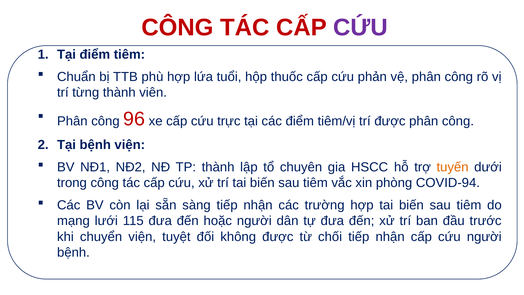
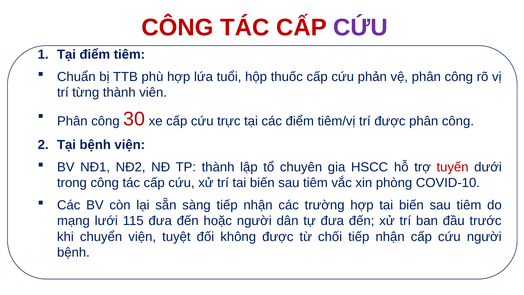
96: 96 -> 30
tuyến colour: orange -> red
COVID-94: COVID-94 -> COVID-10
